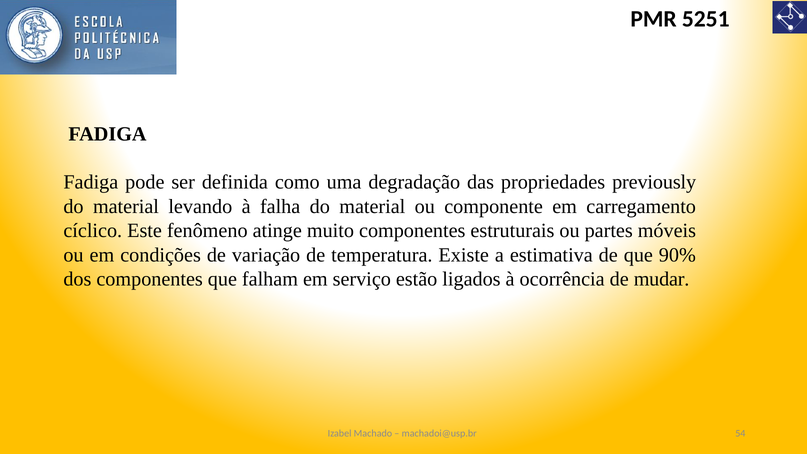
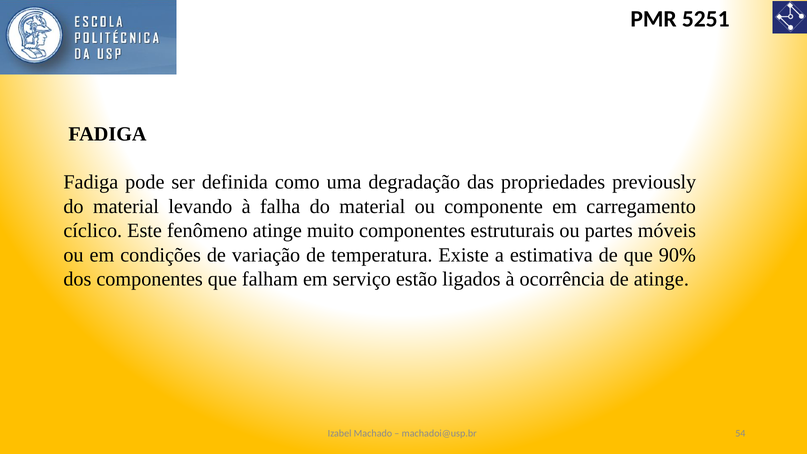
de mudar: mudar -> atinge
